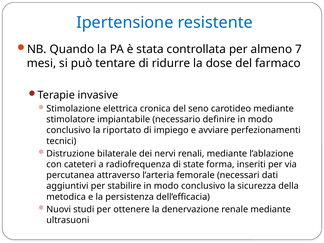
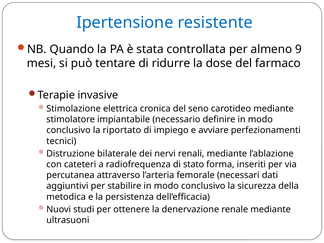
7: 7 -> 9
state: state -> stato
